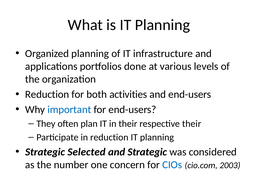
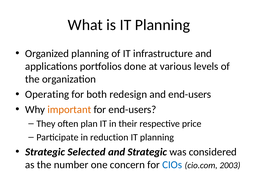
Reduction at (47, 95): Reduction -> Operating
activities: activities -> redesign
important colour: blue -> orange
respective their: their -> price
